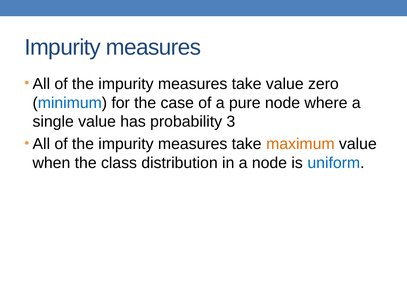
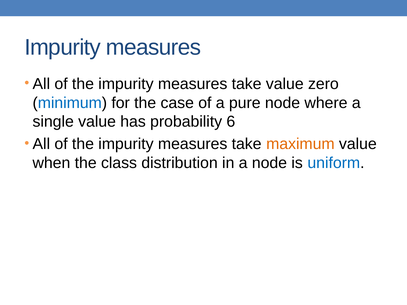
3: 3 -> 6
